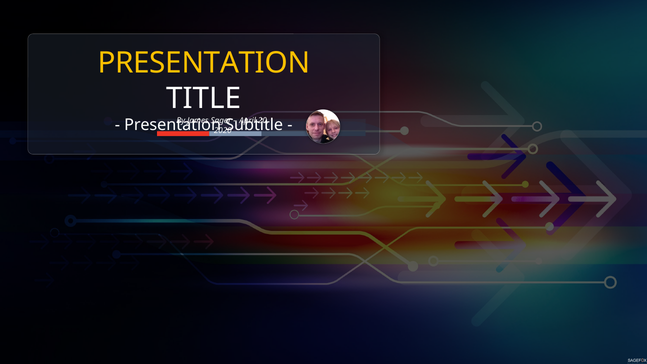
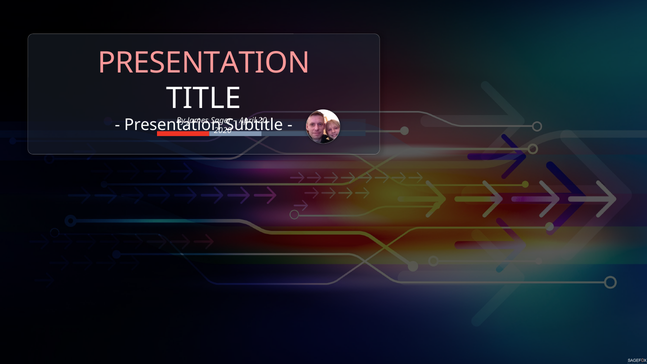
PRESENTATION at (204, 63) colour: yellow -> pink
